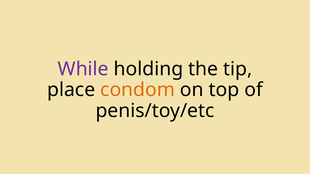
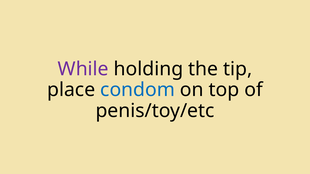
condom colour: orange -> blue
